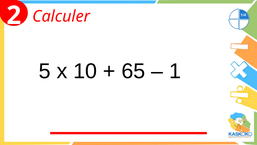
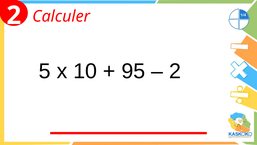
65: 65 -> 95
1 at (175, 71): 1 -> 2
